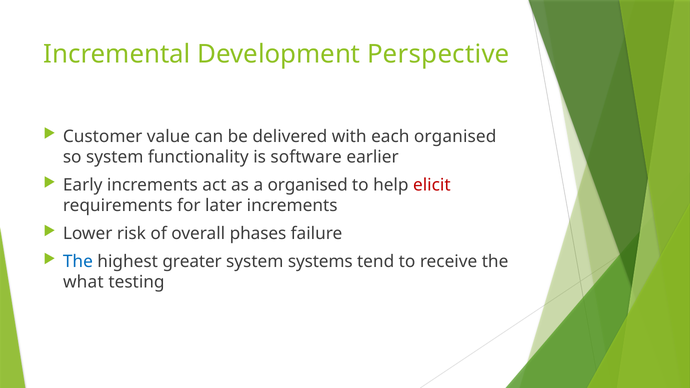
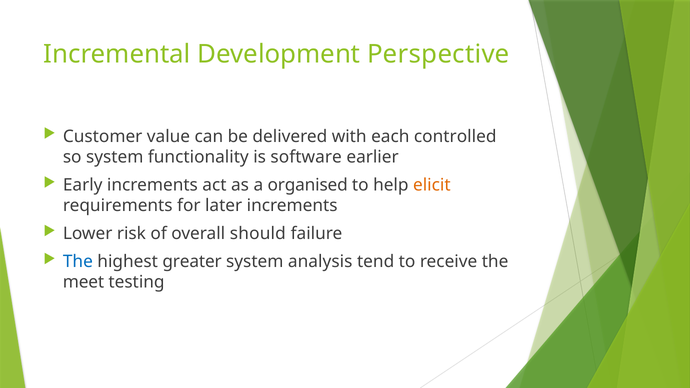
each organised: organised -> controlled
elicit colour: red -> orange
phases: phases -> should
systems: systems -> analysis
what: what -> meet
